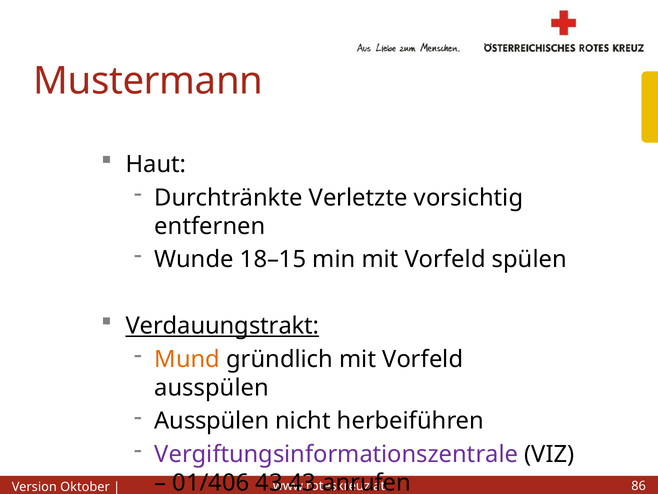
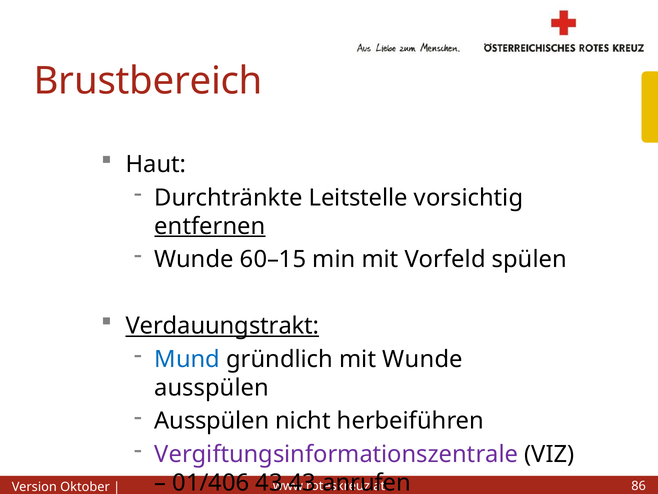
Mustermann: Mustermann -> Brustbereich
Verletzte: Verletzte -> Leitstelle
entfernen underline: none -> present
18–15: 18–15 -> 60–15
Mund colour: orange -> blue
gründlich mit Vorfeld: Vorfeld -> Wunde
